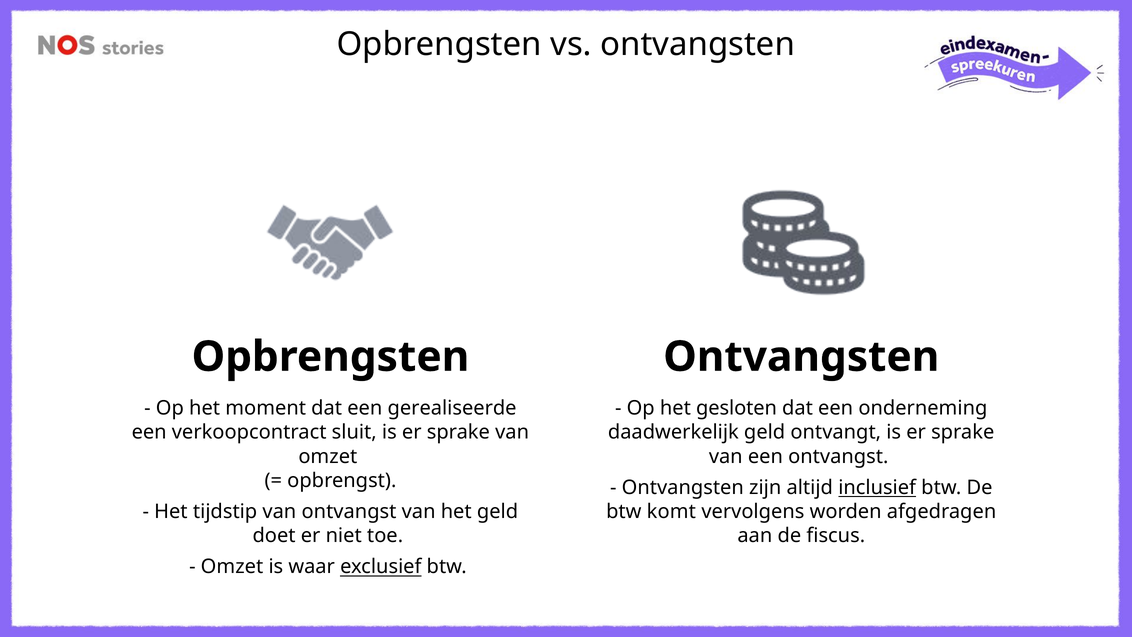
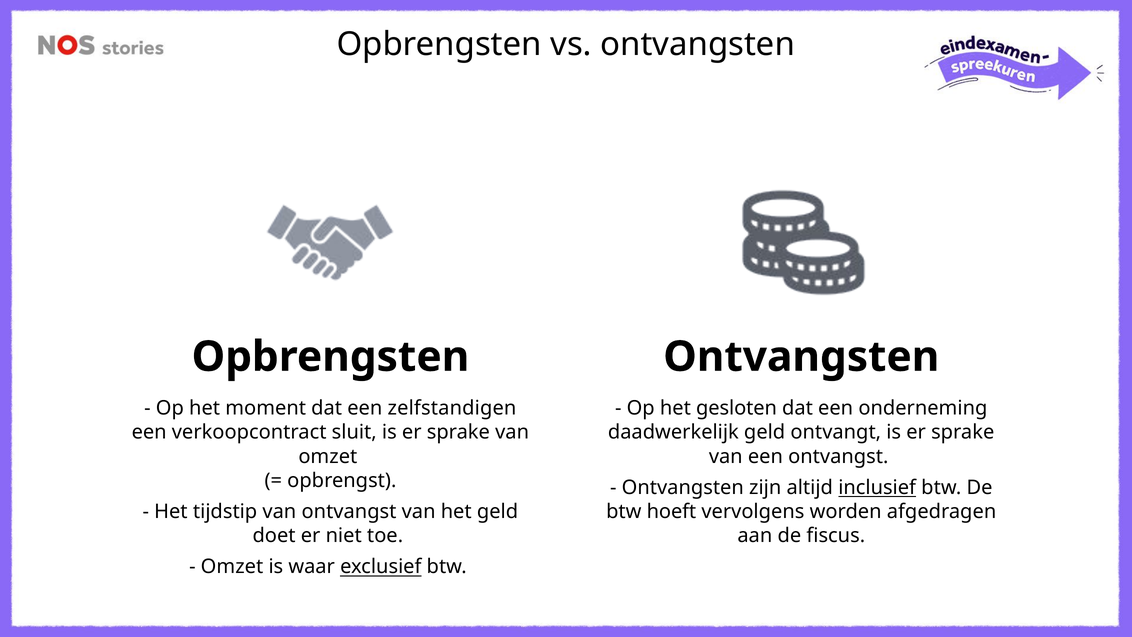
gerealiseerde: gerealiseerde -> zelfstandigen
komt: komt -> hoeft
